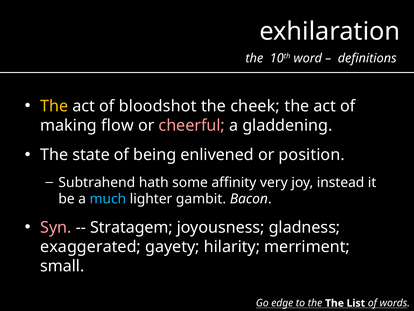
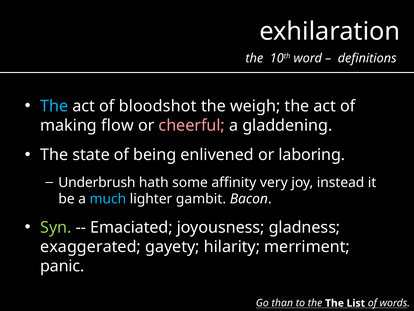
The at (54, 106) colour: yellow -> light blue
cheek: cheek -> weigh
position: position -> laboring
Subtrahend: Subtrahend -> Underbrush
Syn colour: pink -> light green
Stratagem: Stratagem -> Emaciated
small: small -> panic
edge: edge -> than
